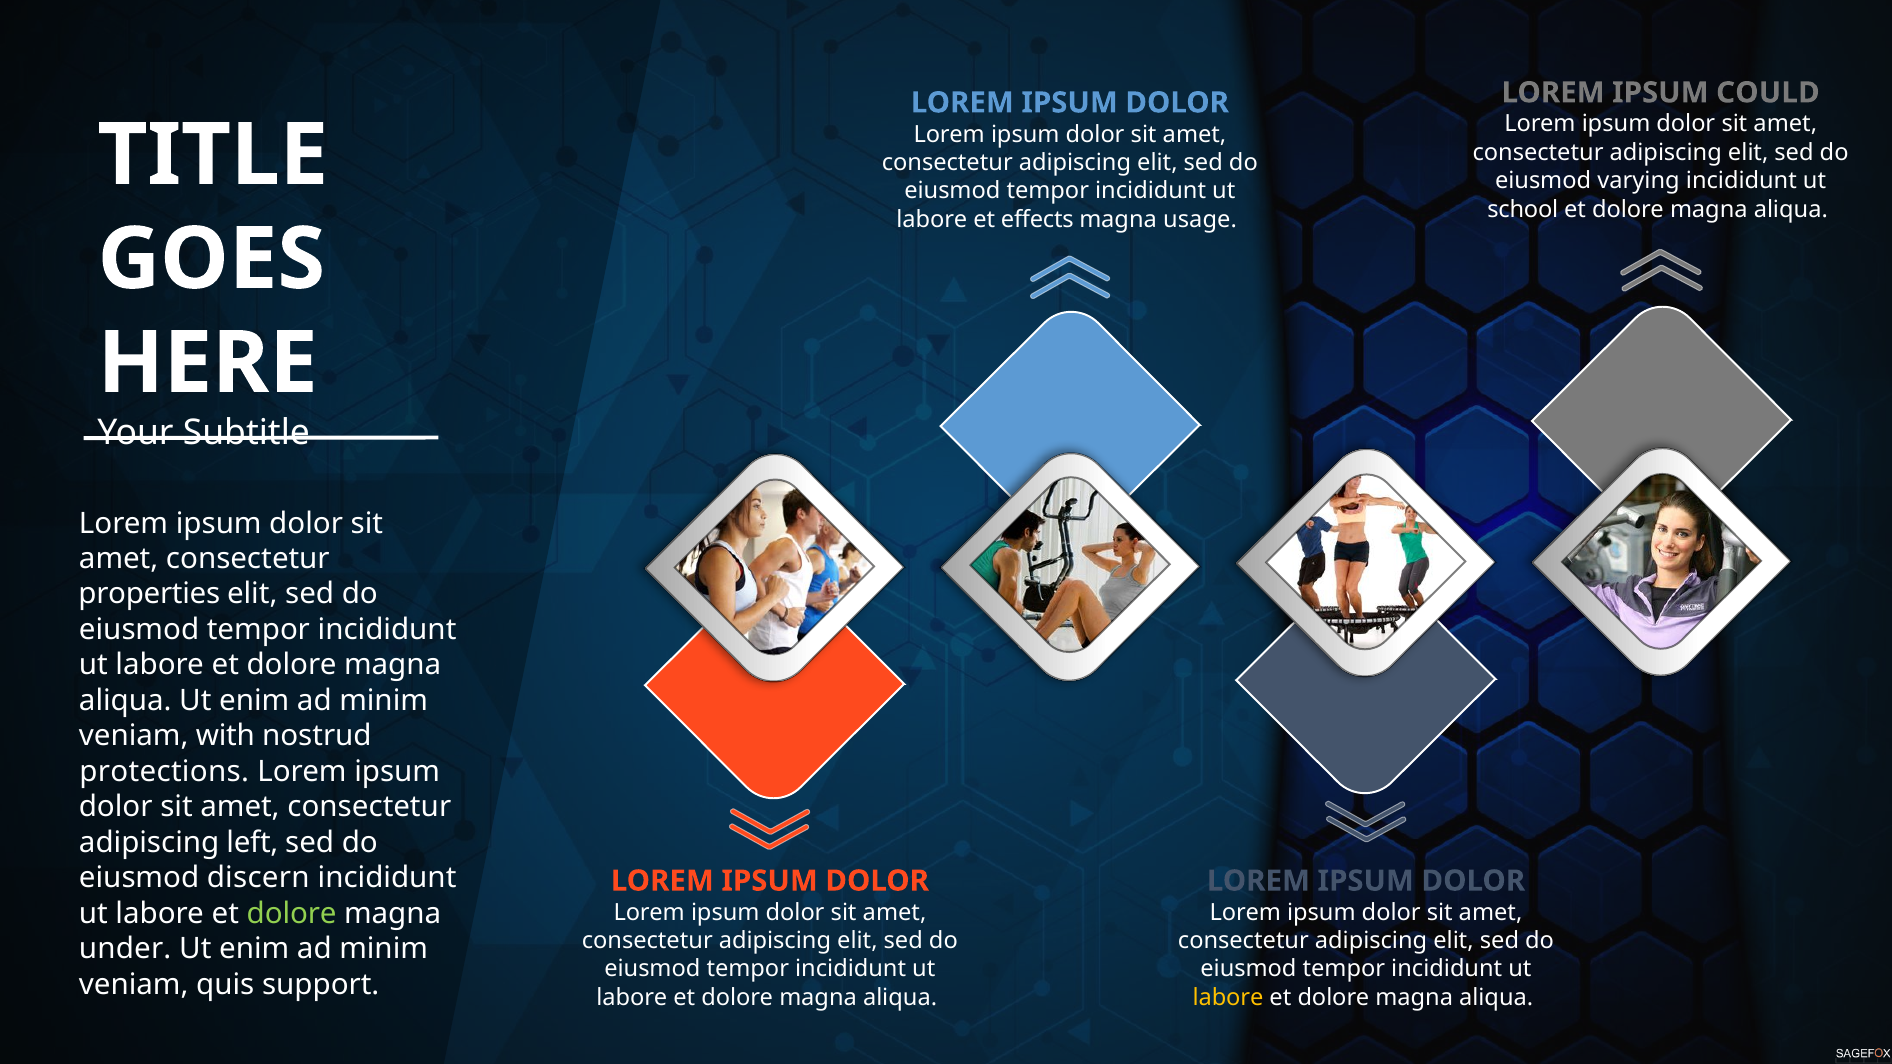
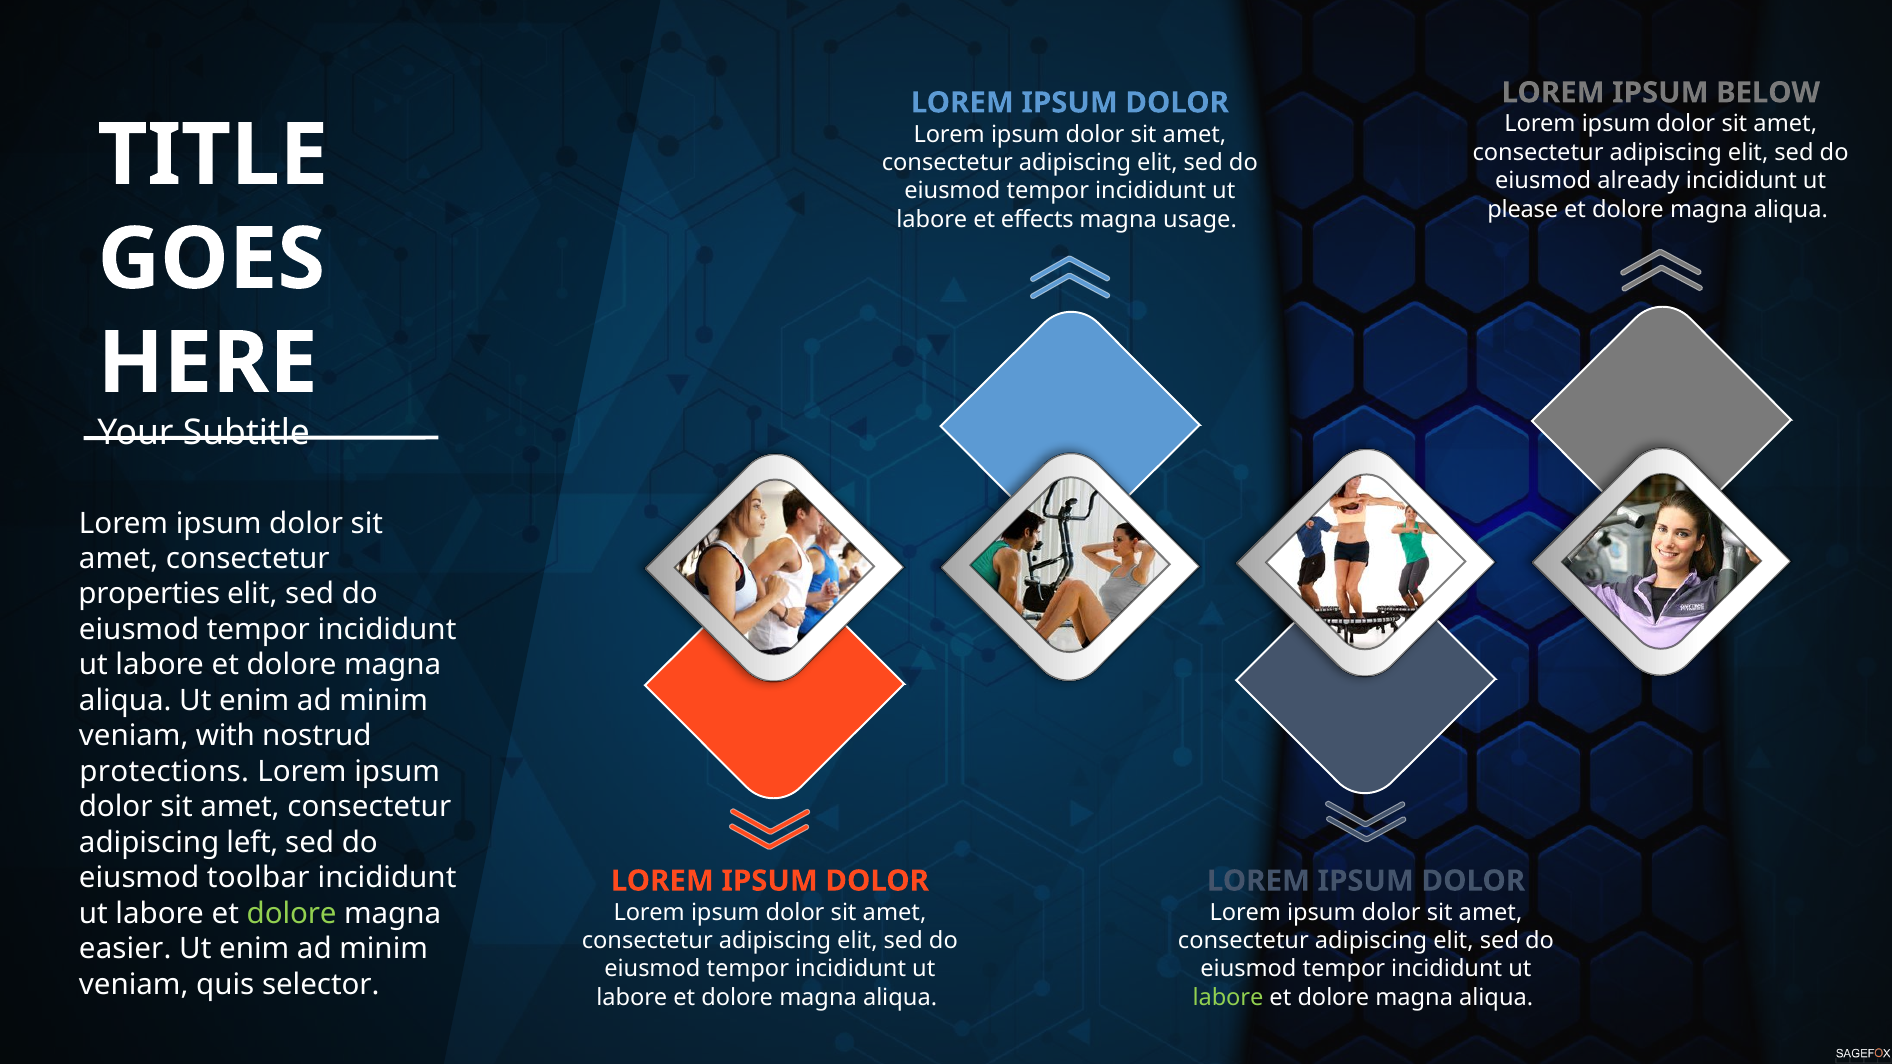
COULD: COULD -> BELOW
varying: varying -> already
school: school -> please
discern: discern -> toolbar
under: under -> easier
support: support -> selector
labore at (1228, 998) colour: yellow -> light green
